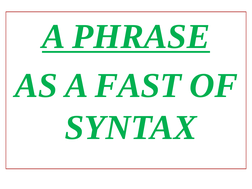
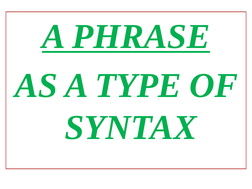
FAST: FAST -> TYPE
